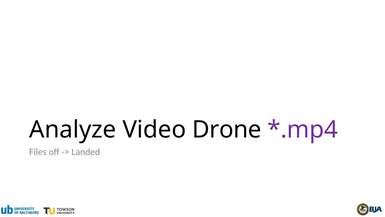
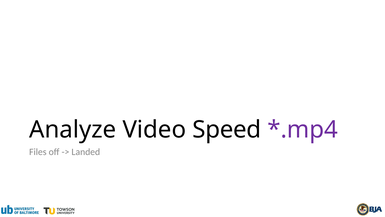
Drone: Drone -> Speed
